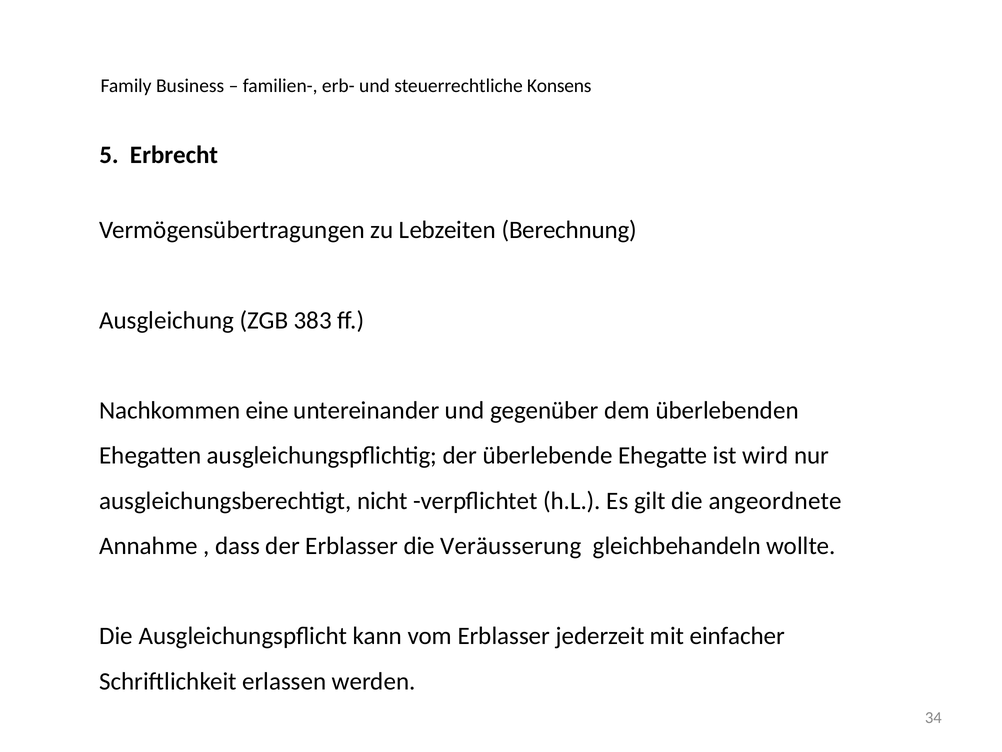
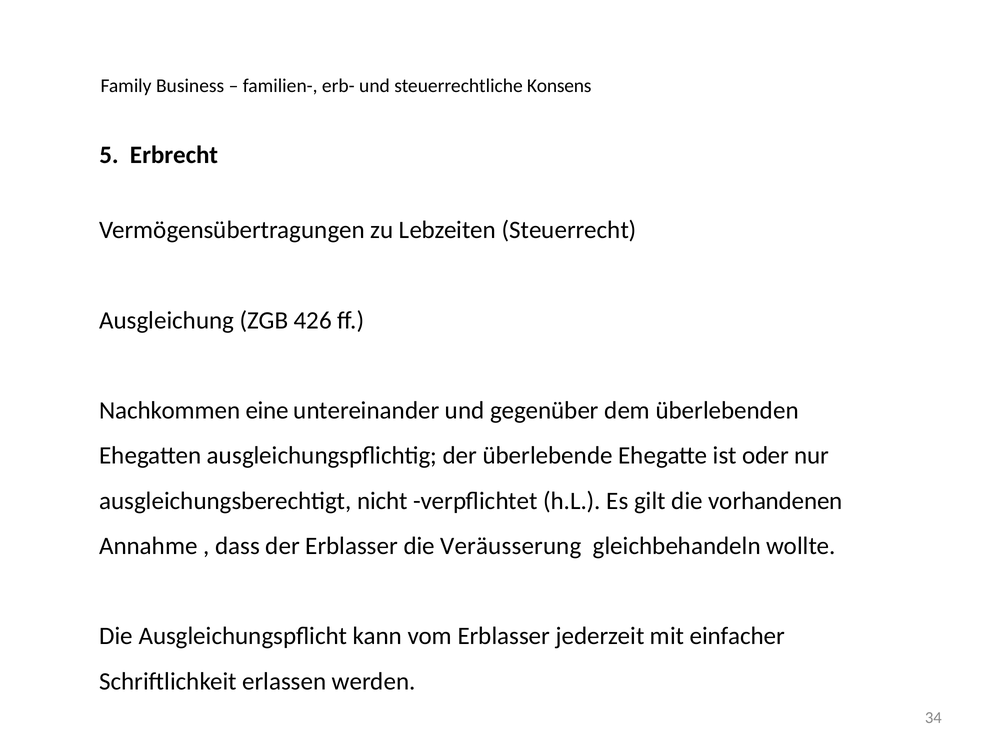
Berechnung: Berechnung -> Steuerrecht
383: 383 -> 426
wird: wird -> oder
angeordnete: angeordnete -> vorhandenen
